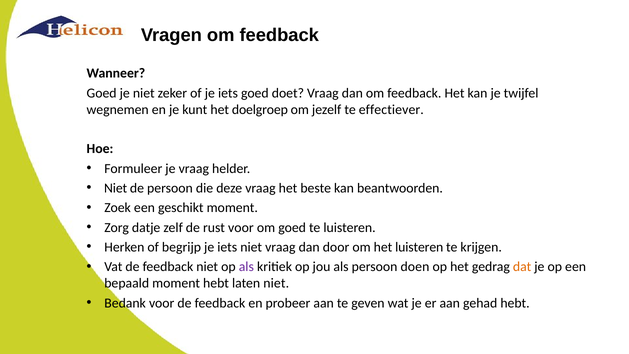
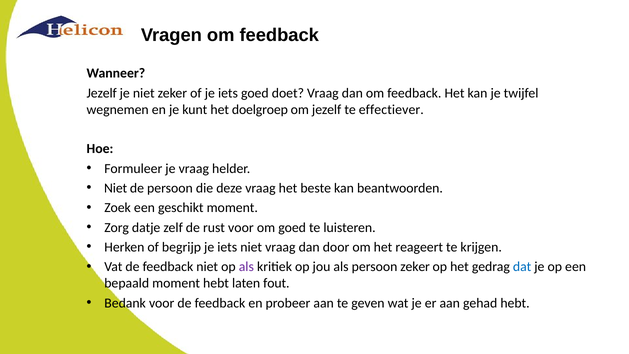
Goed at (102, 93): Goed -> Jezelf
het luisteren: luisteren -> reageert
persoon doen: doen -> zeker
dat colour: orange -> blue
laten niet: niet -> fout
